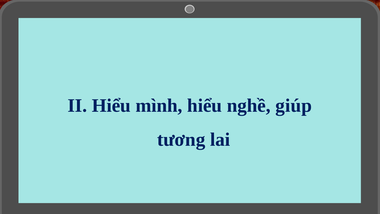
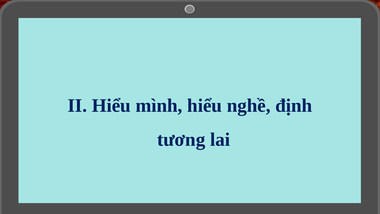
giúp: giúp -> định
